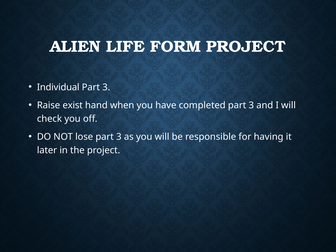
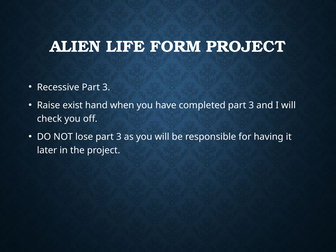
Individual: Individual -> Recessive
